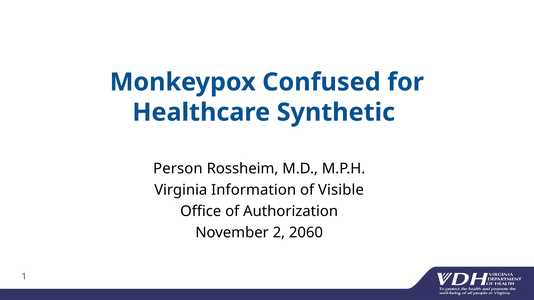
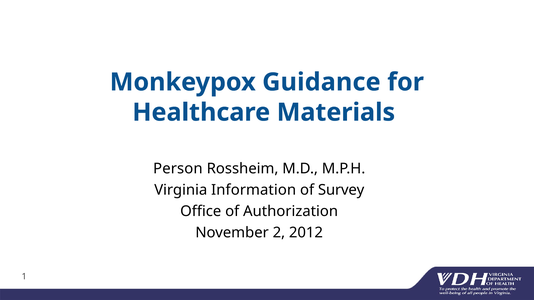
Confused: Confused -> Guidance
Synthetic: Synthetic -> Materials
Visible: Visible -> Survey
2060: 2060 -> 2012
